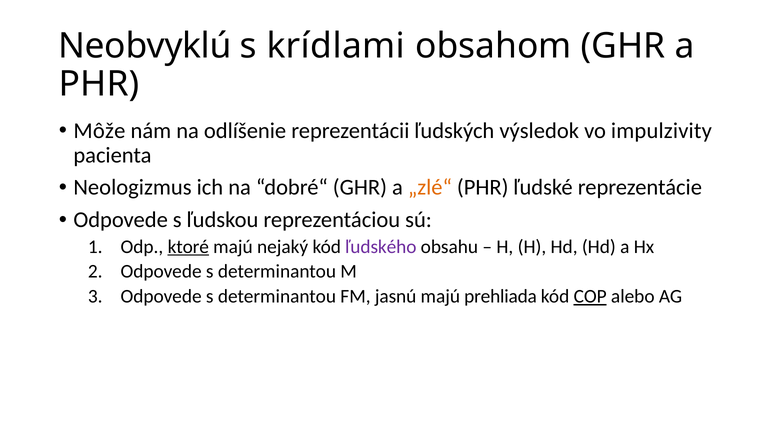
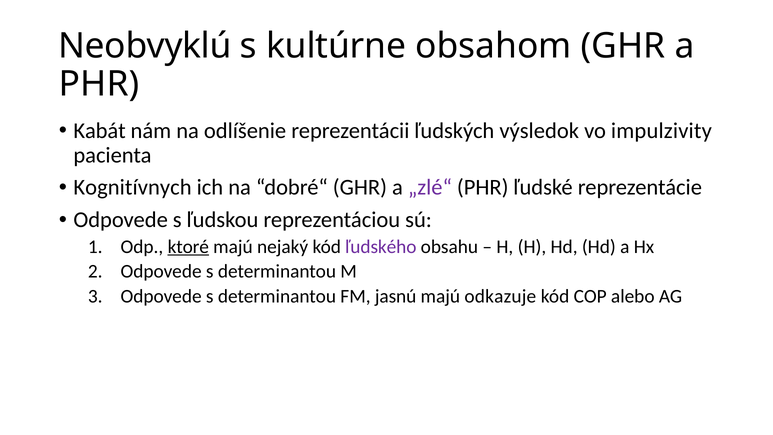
krídlami: krídlami -> kultúrne
Môže: Môže -> Kabát
Neologizmus: Neologizmus -> Kognitívnych
„zlé“ colour: orange -> purple
prehliada: prehliada -> odkazuje
COP underline: present -> none
